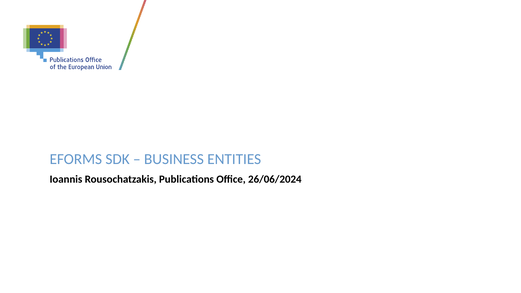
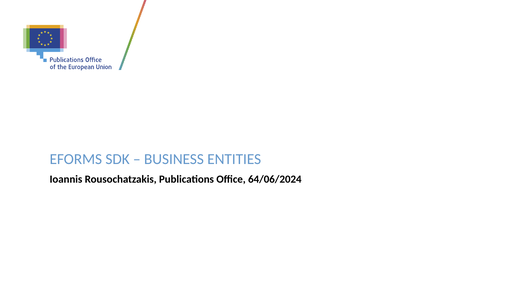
26/06/2024: 26/06/2024 -> 64/06/2024
